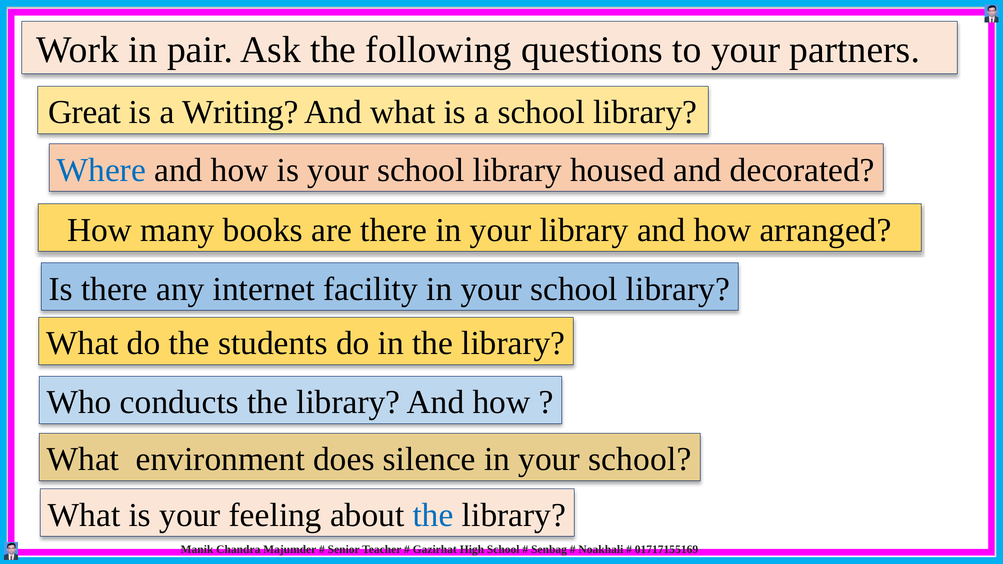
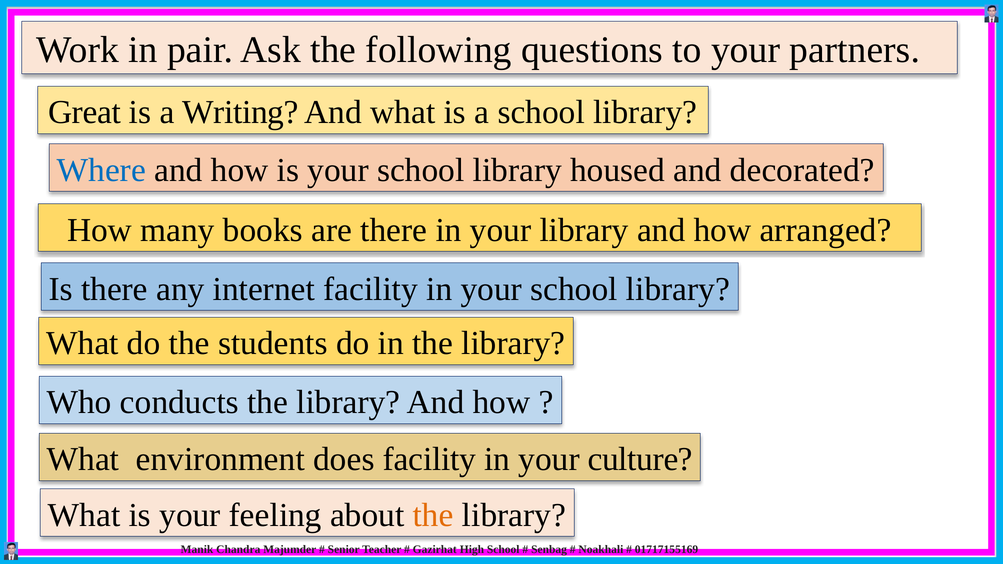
does silence: silence -> facility
school at (640, 459): school -> culture
the at (433, 515) colour: blue -> orange
